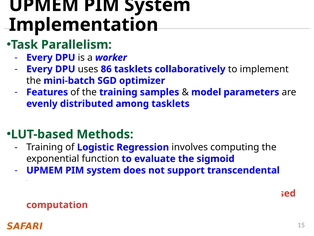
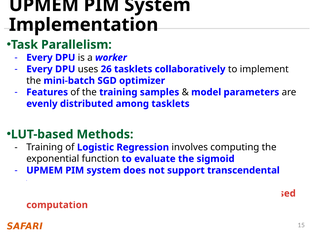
86: 86 -> 26
